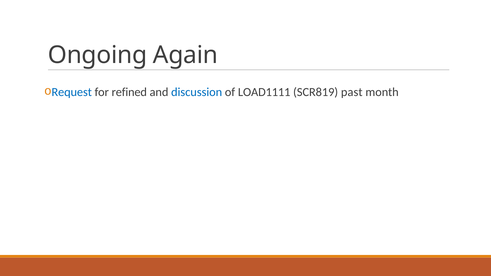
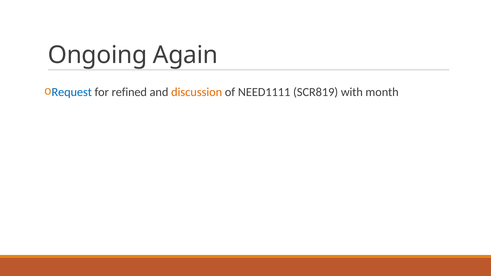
discussion colour: blue -> orange
LOAD1111: LOAD1111 -> NEED1111
past: past -> with
